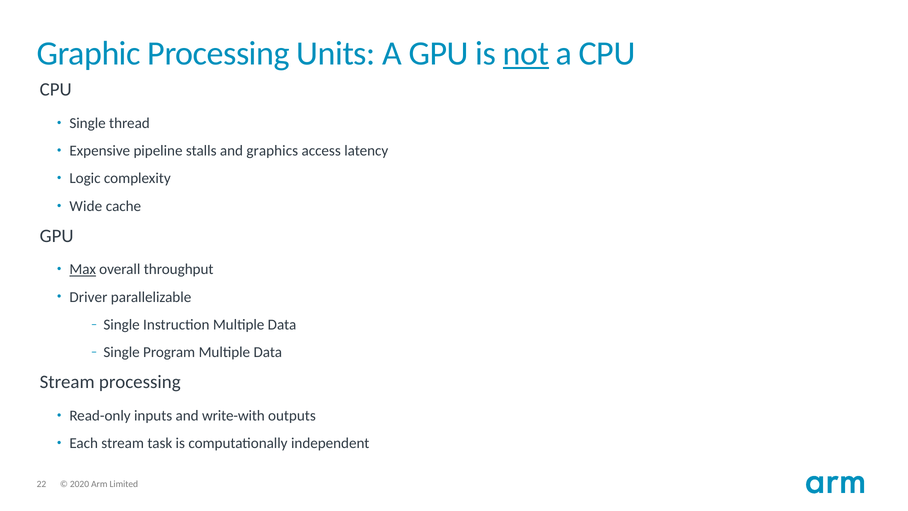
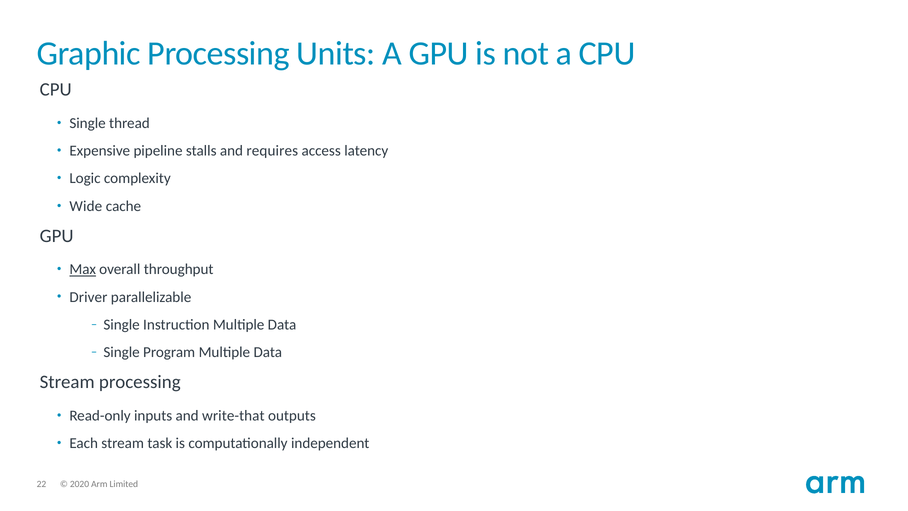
not underline: present -> none
graphics: graphics -> requires
write-with: write-with -> write-that
